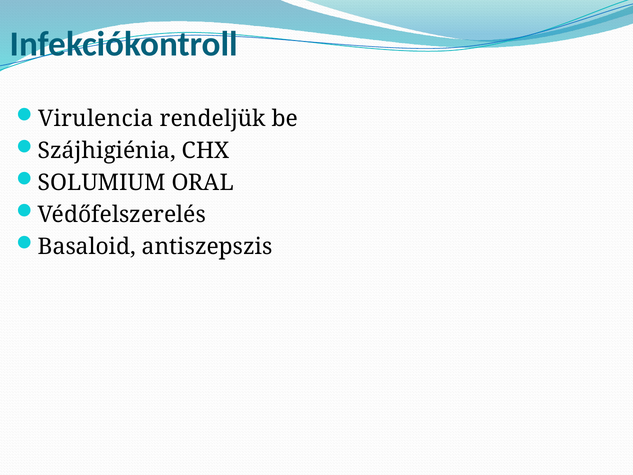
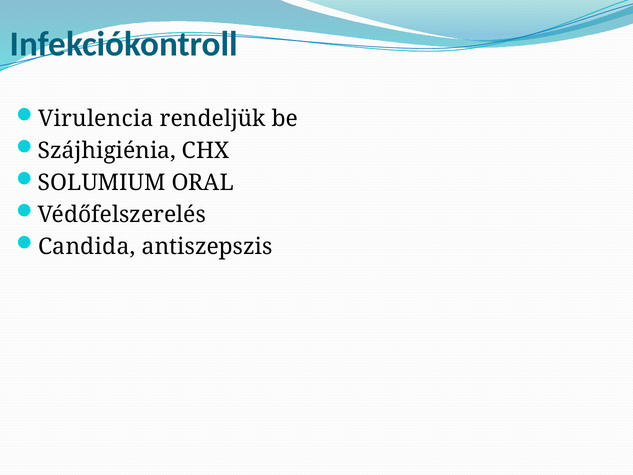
Basaloid: Basaloid -> Candida
